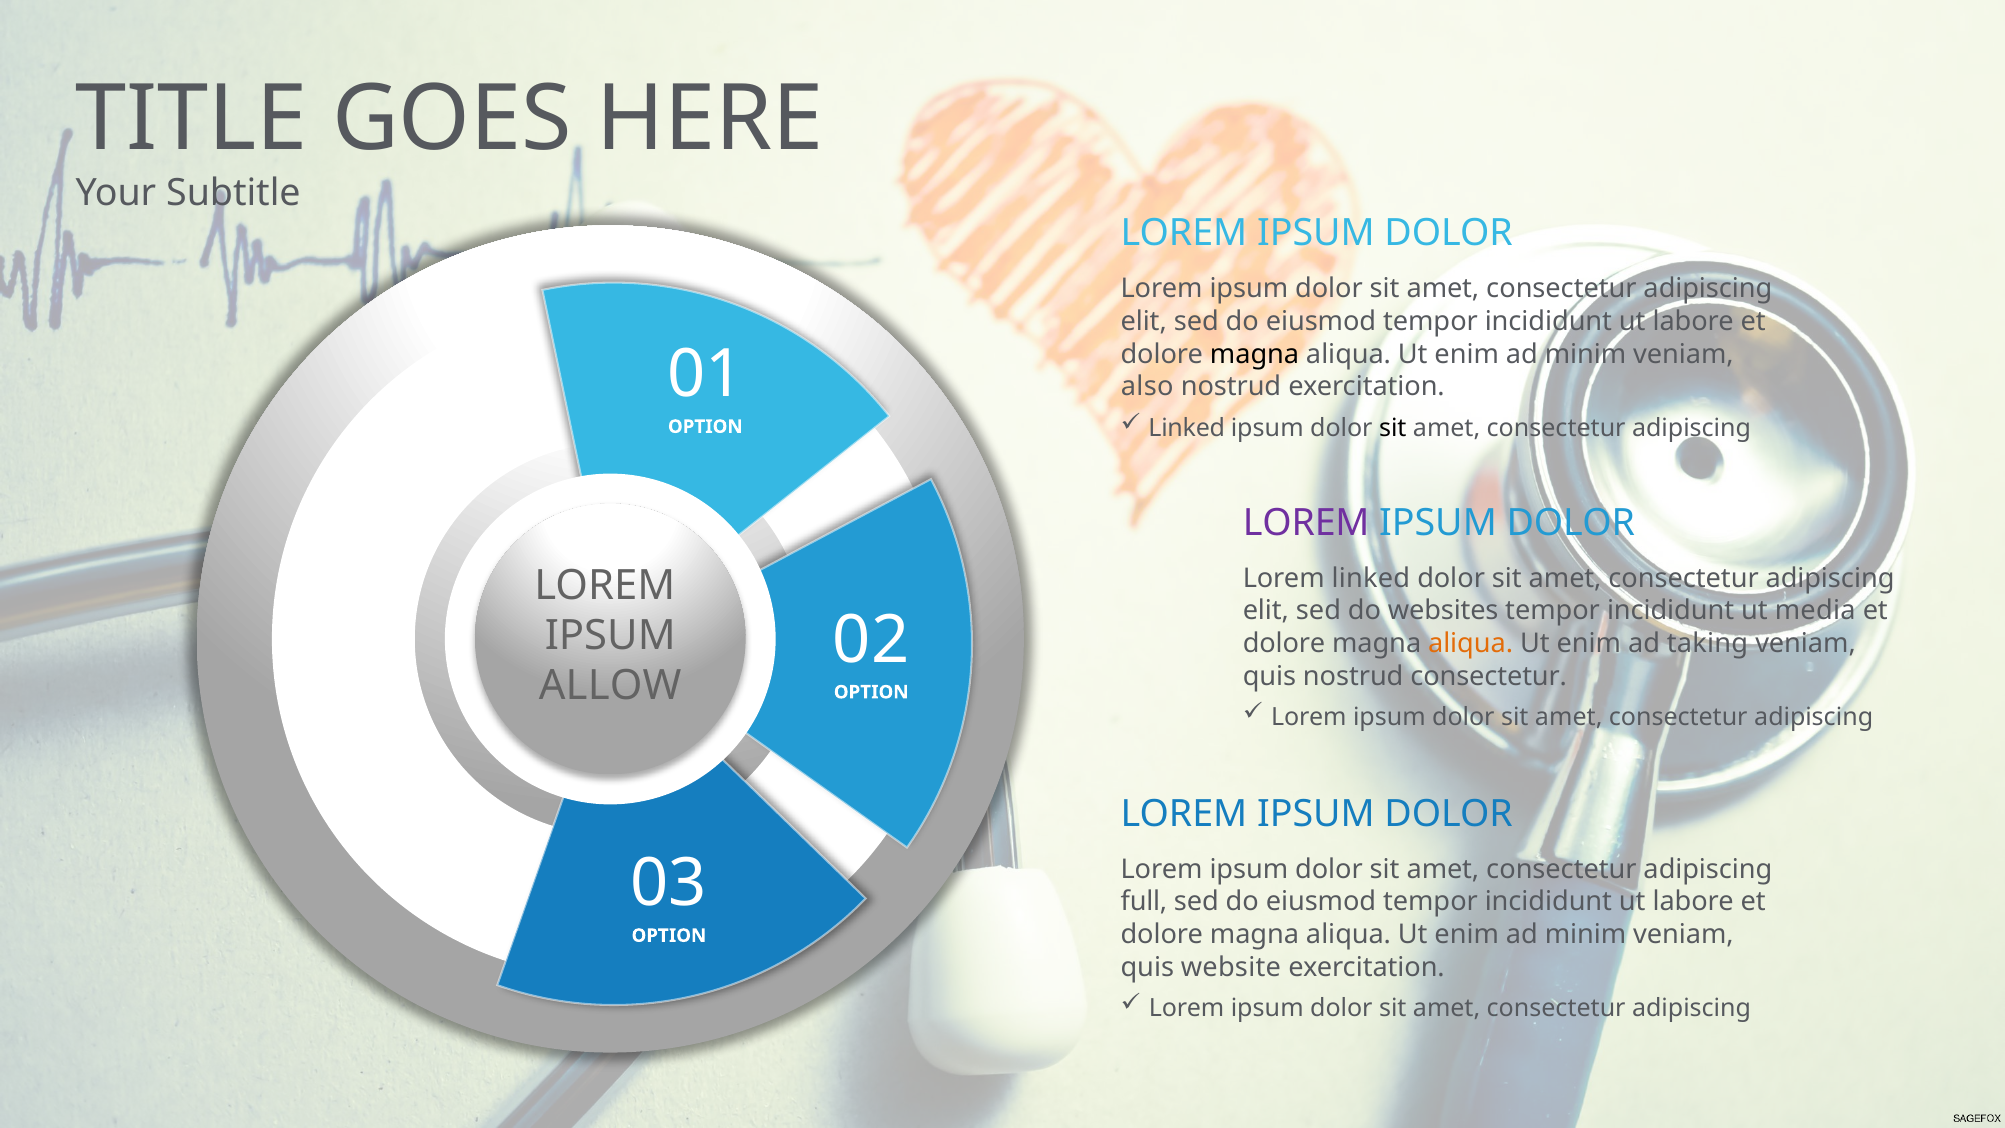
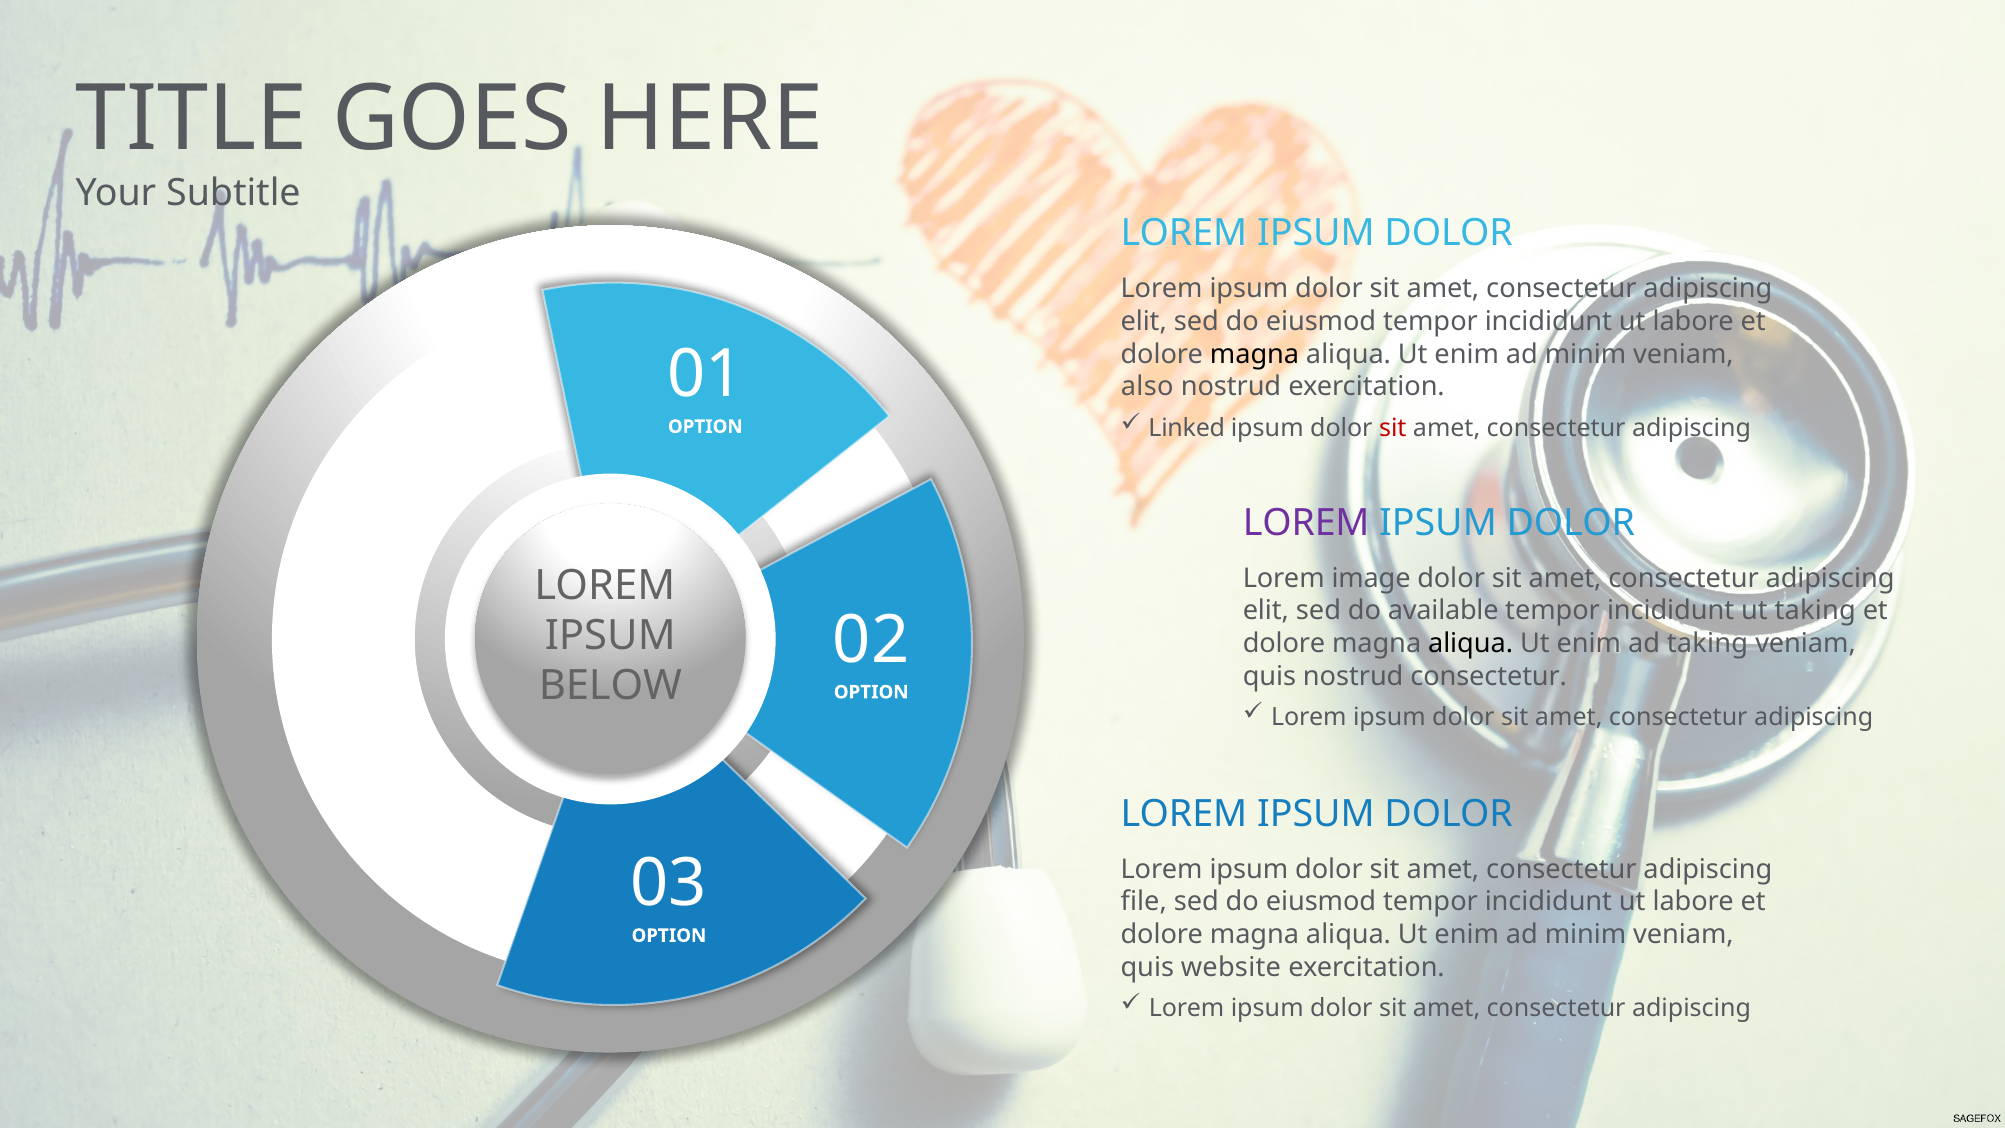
sit at (1393, 428) colour: black -> red
Lorem linked: linked -> image
websites: websites -> available
ut media: media -> taking
aliqua at (1471, 643) colour: orange -> black
ALLOW: ALLOW -> BELOW
full: full -> file
